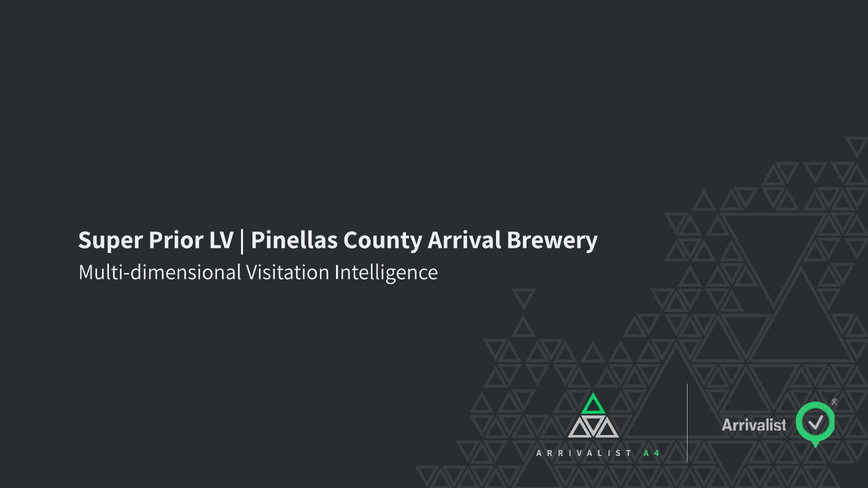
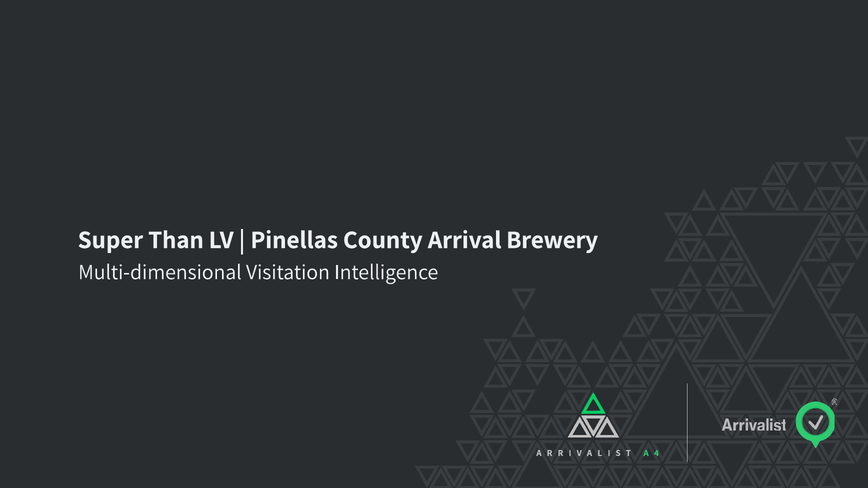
Prior: Prior -> Than
